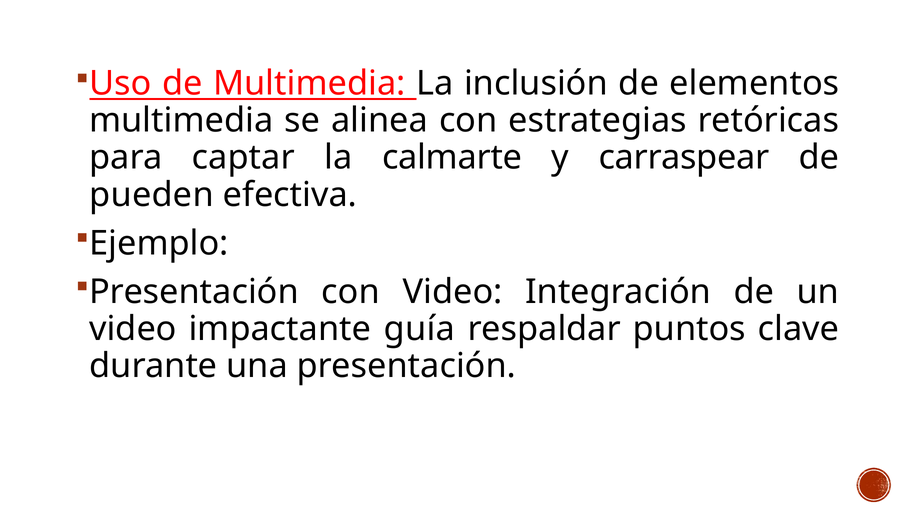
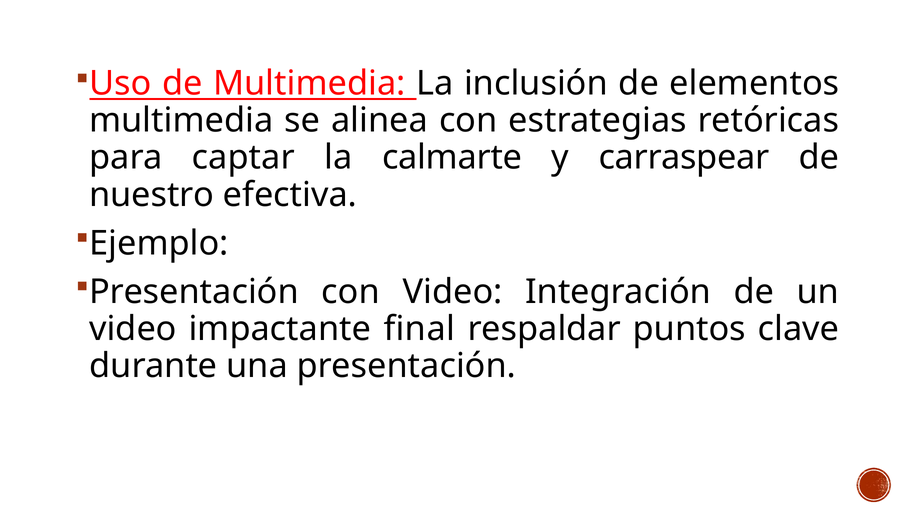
pueden: pueden -> nuestro
guía: guía -> final
